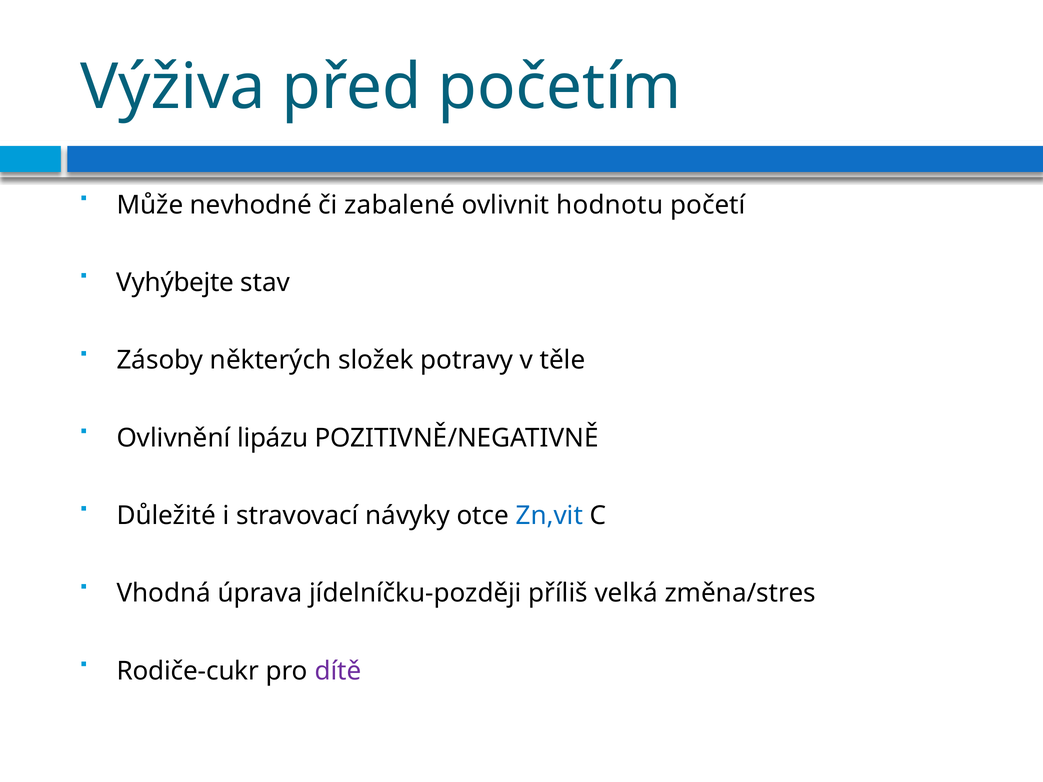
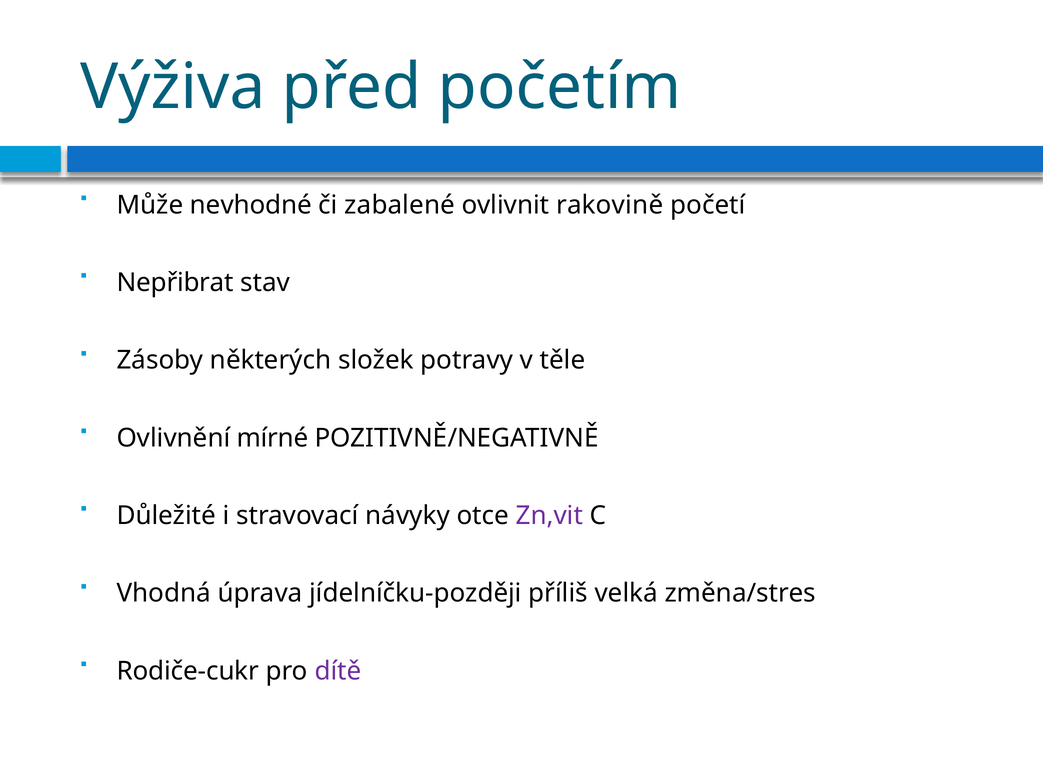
hodnotu: hodnotu -> rakovině
Vyhýbejte: Vyhýbejte -> Nepřibrat
lipázu: lipázu -> mírné
Zn,vit colour: blue -> purple
